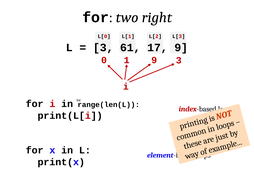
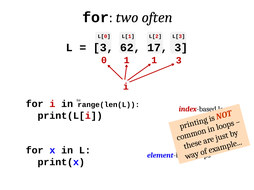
right: right -> often
61: 61 -> 62
17 9: 9 -> 3
1 9: 9 -> 1
